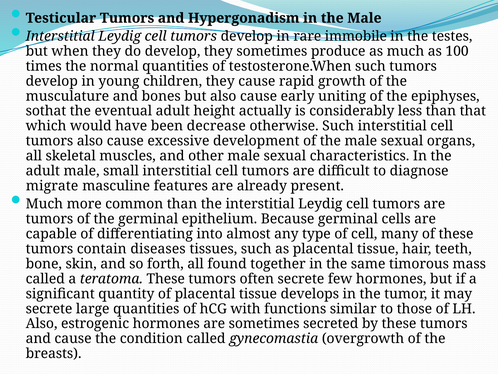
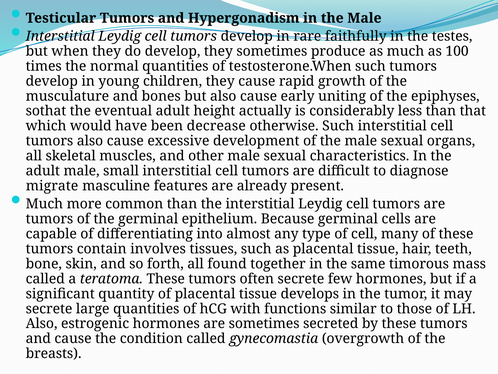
immobile: immobile -> faithfully
diseases: diseases -> involves
